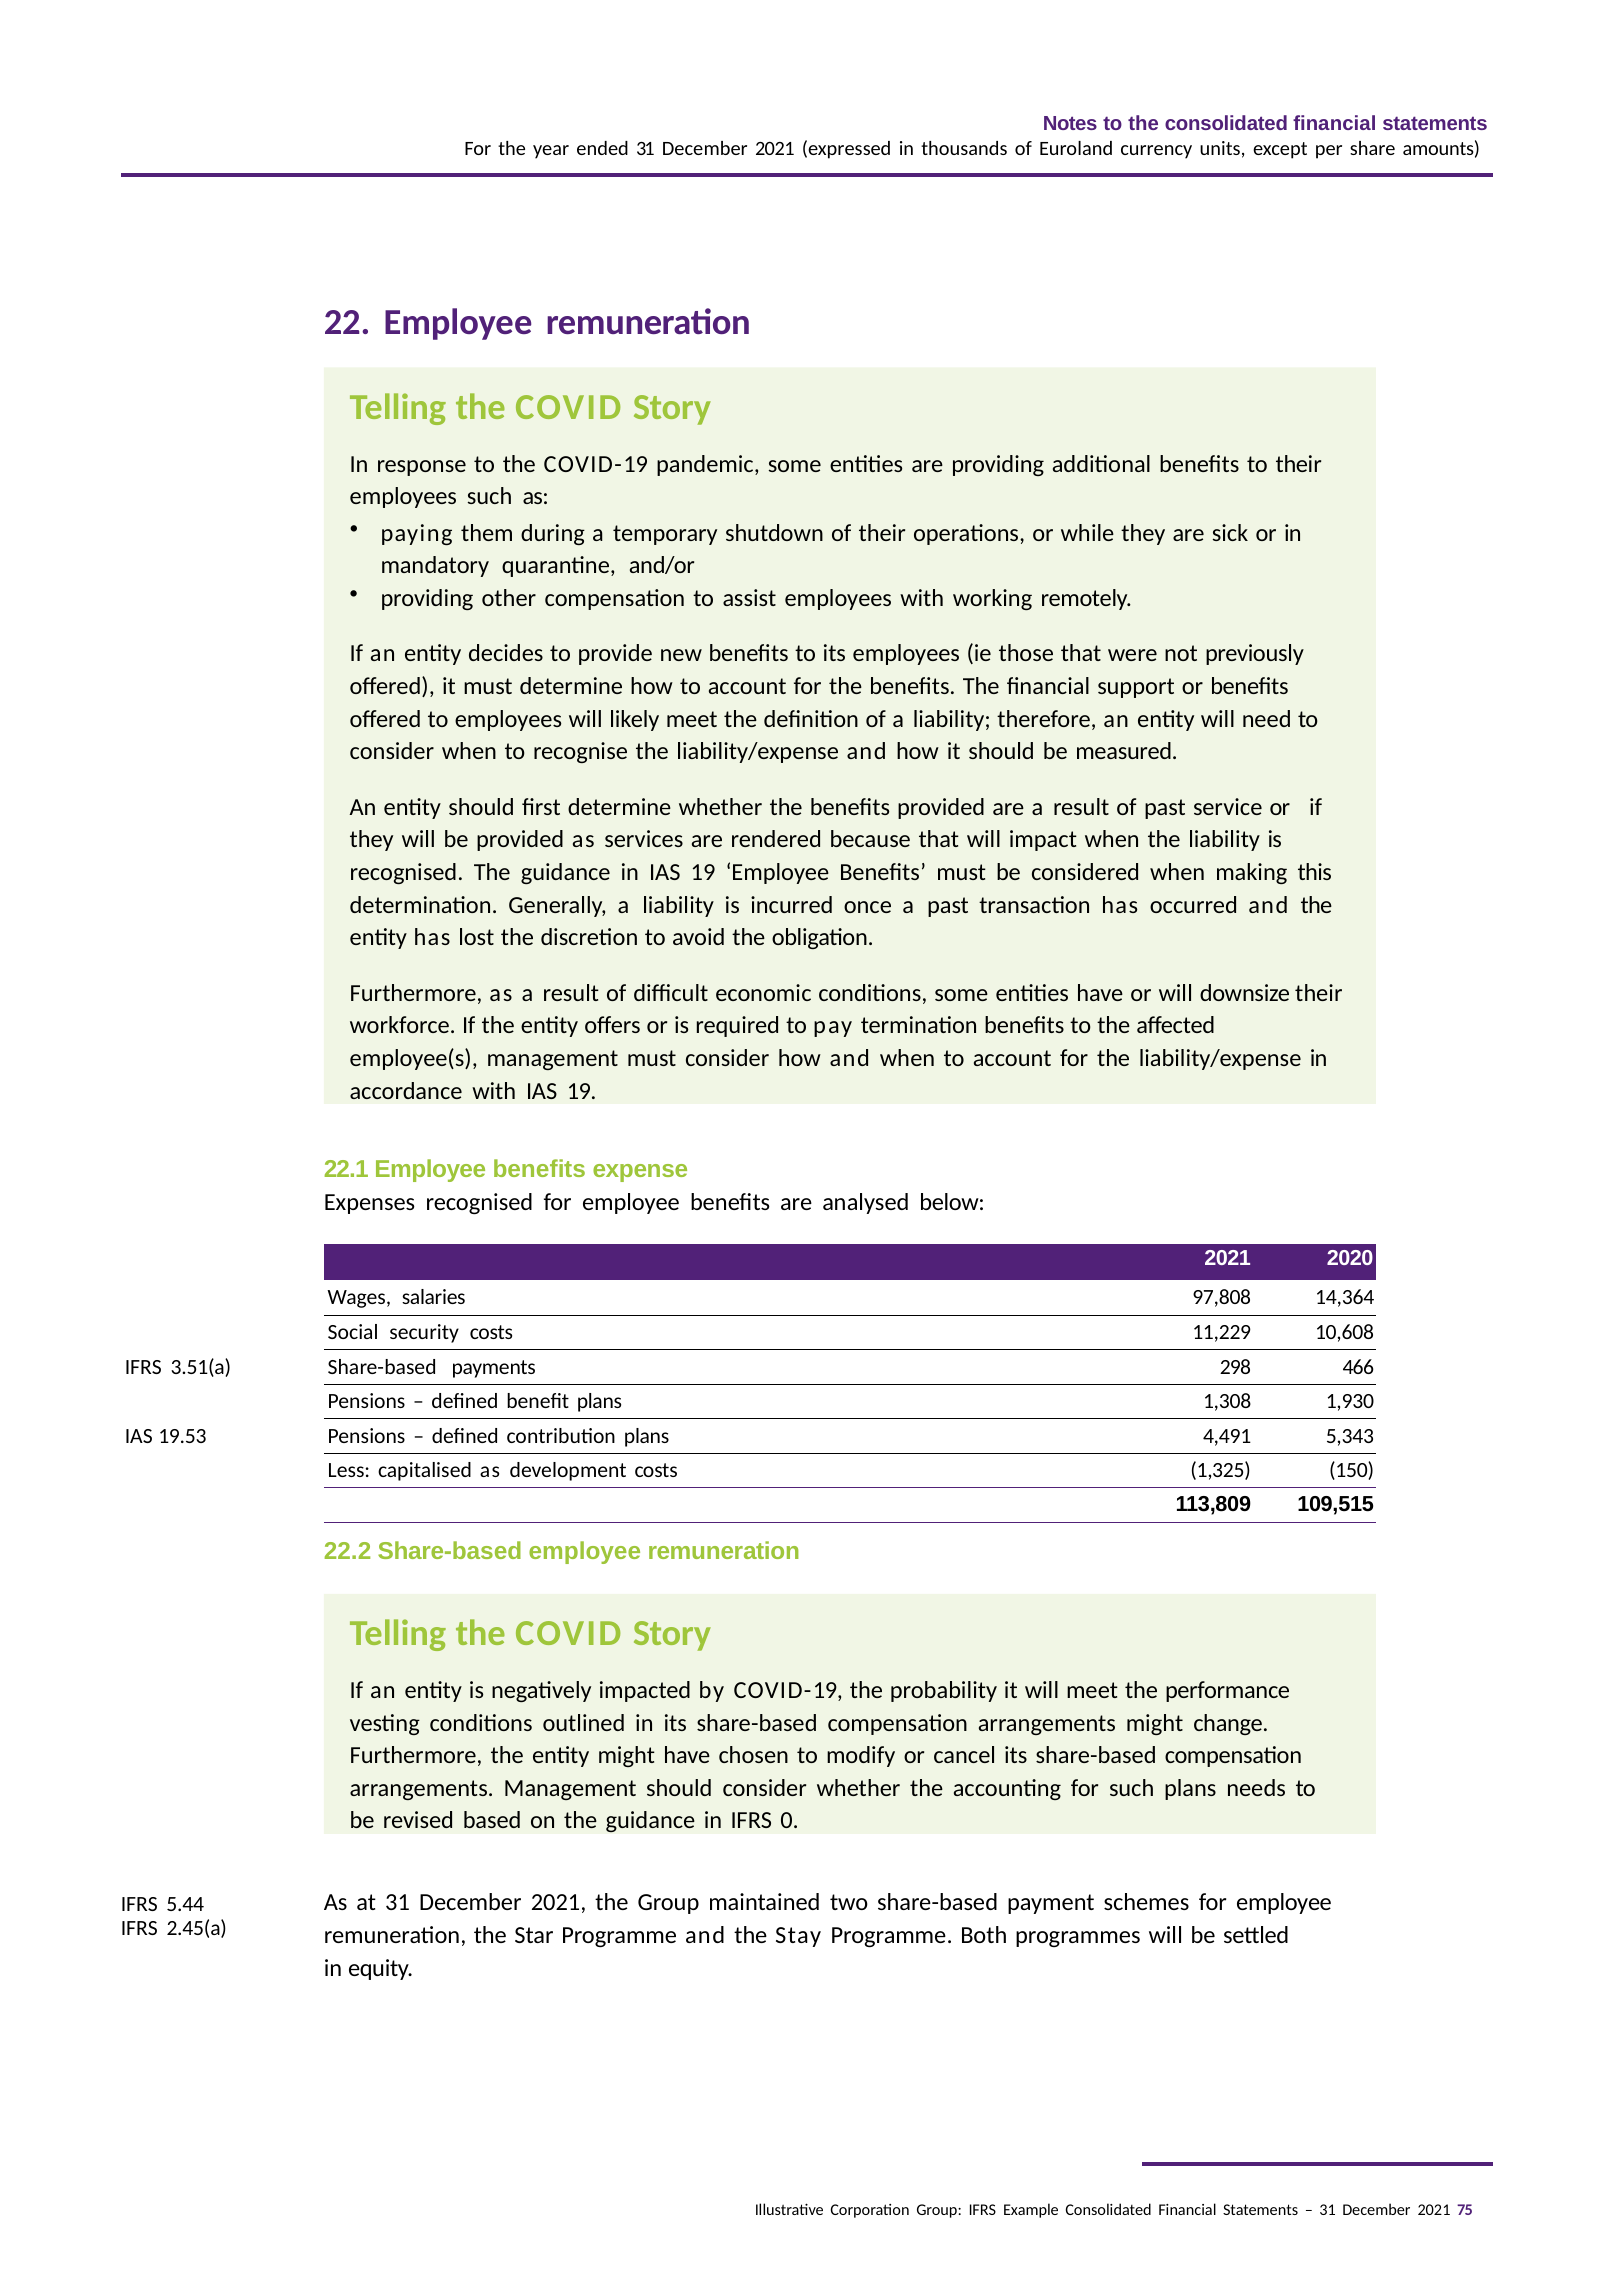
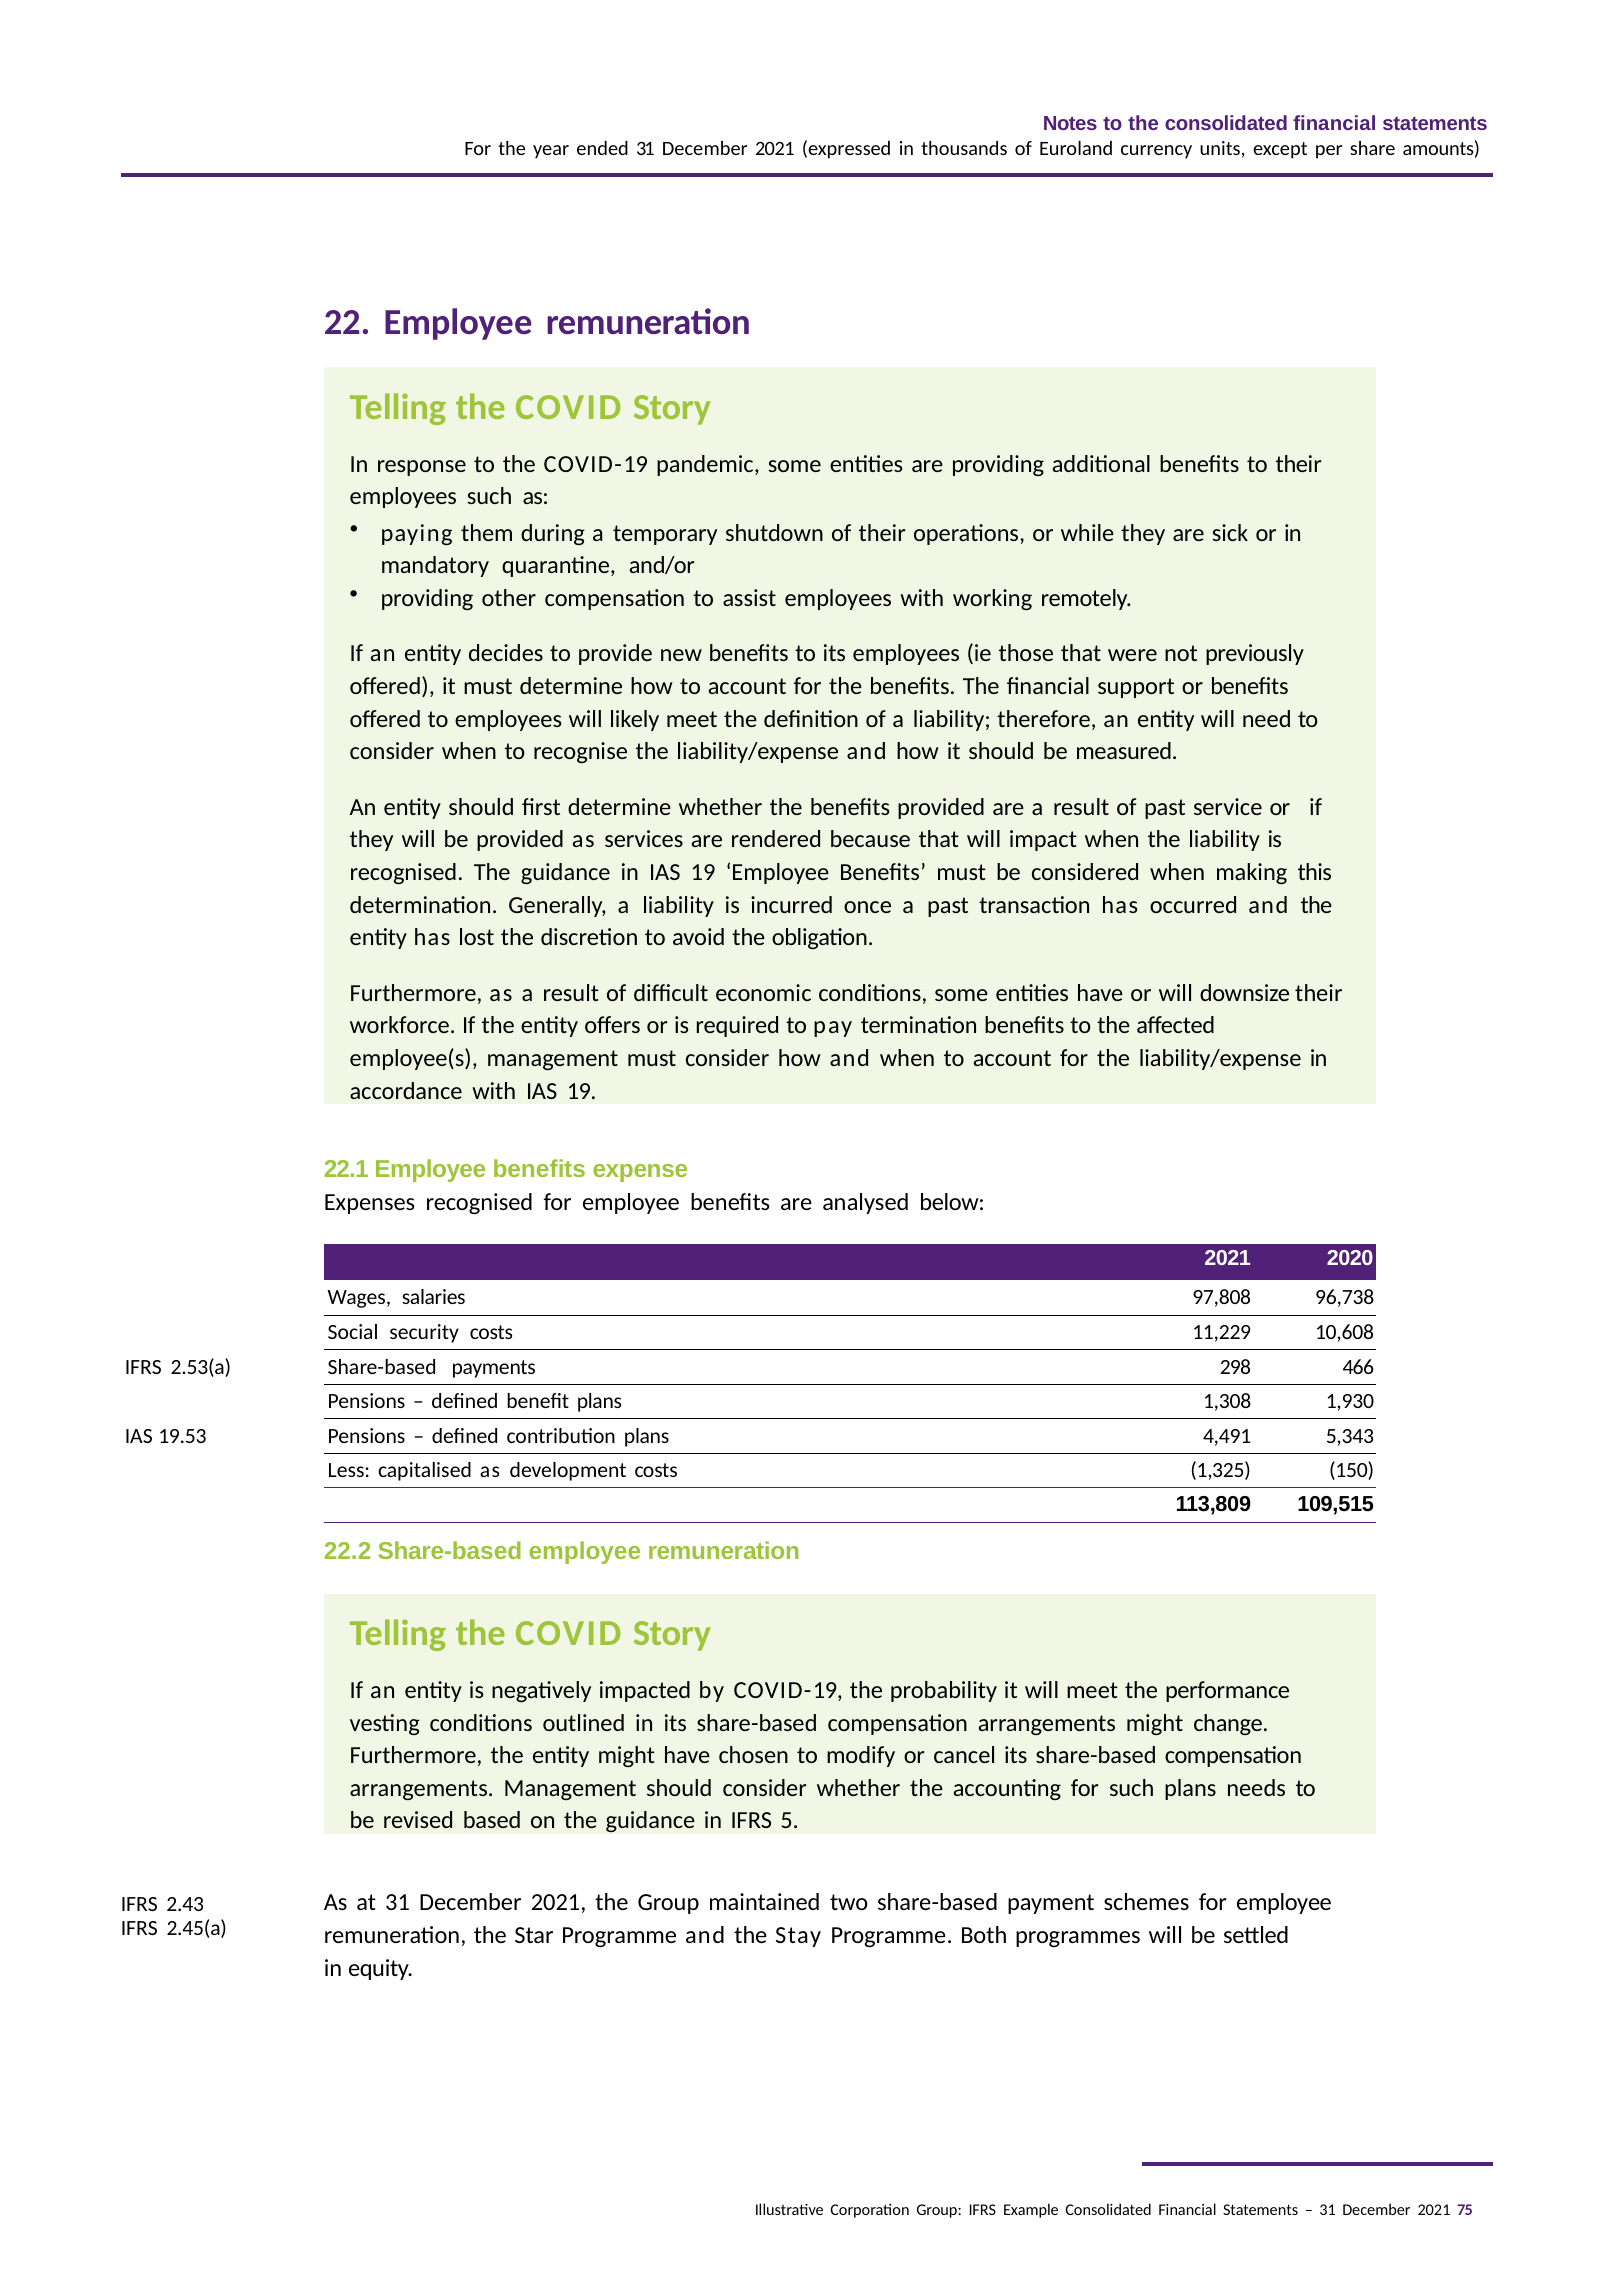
14,364: 14,364 -> 96,738
3.51(a: 3.51(a -> 2.53(a
0: 0 -> 5
5.44: 5.44 -> 2.43
